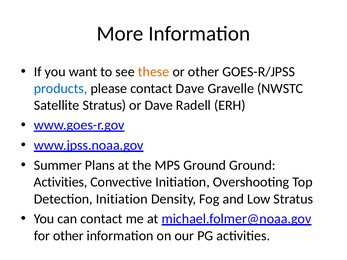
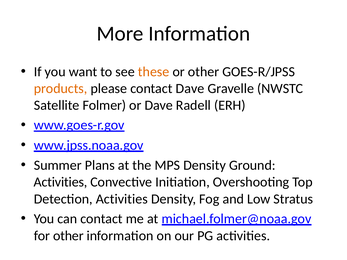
products colour: blue -> orange
Satellite Stratus: Stratus -> Folmer
MPS Ground: Ground -> Density
Detection Initiation: Initiation -> Activities
